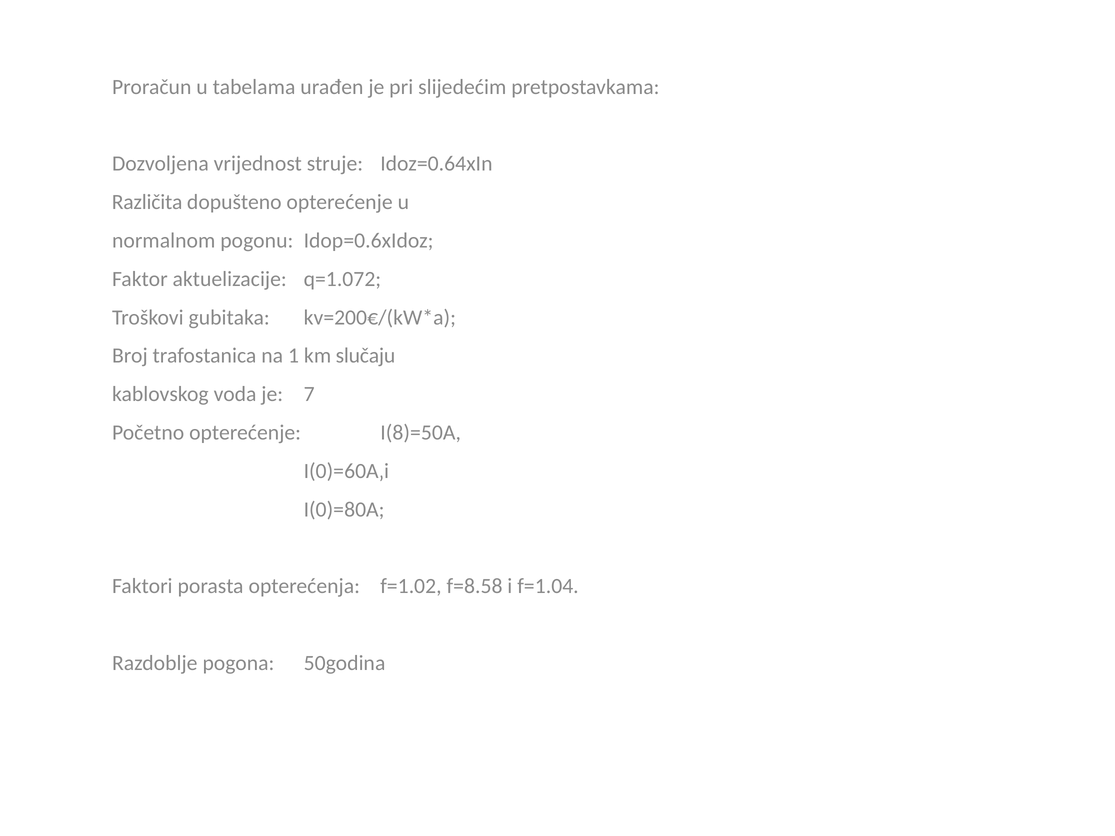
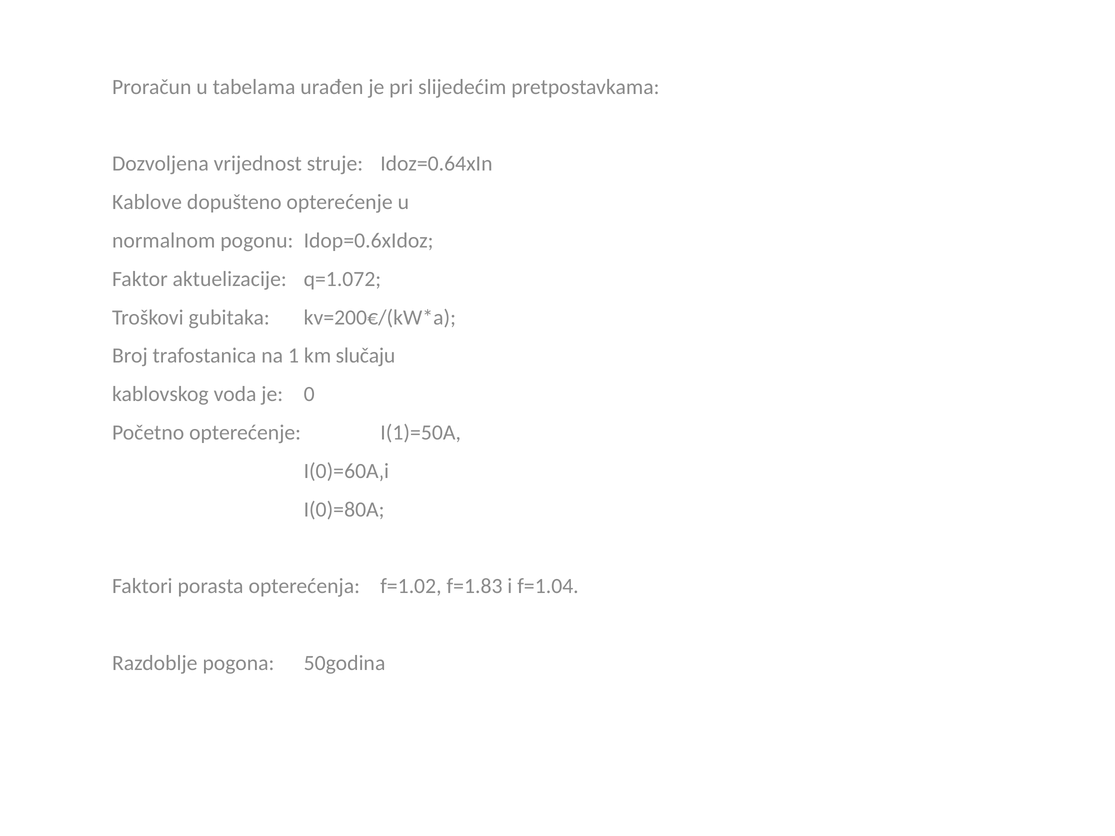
Različita: Različita -> Kablove
7: 7 -> 0
I(8)=50A: I(8)=50A -> I(1)=50A
f=8.58: f=8.58 -> f=1.83
